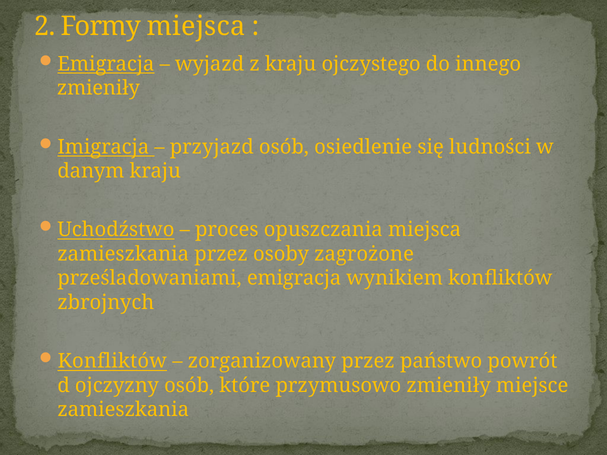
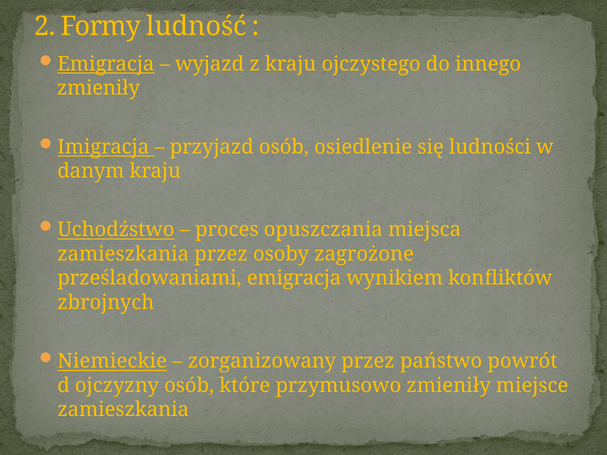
Formy miejsca: miejsca -> ludność
Konfliktów at (112, 361): Konfliktów -> Niemieckie
